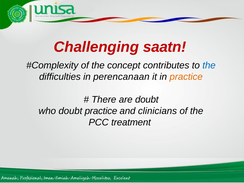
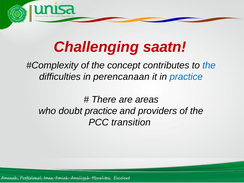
practice at (186, 77) colour: orange -> blue
are doubt: doubt -> areas
clinicians: clinicians -> providers
treatment: treatment -> transition
